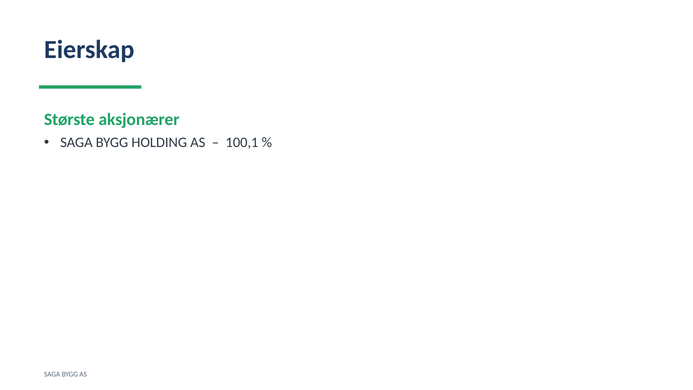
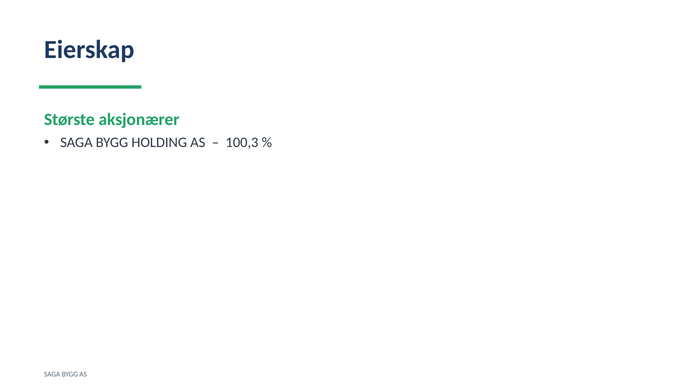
100,1: 100,1 -> 100,3
